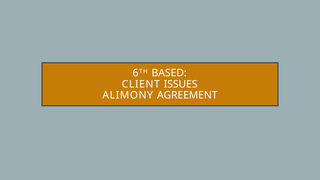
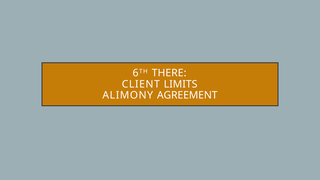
BASED: BASED -> THERE
ISSUES: ISSUES -> LIMITS
